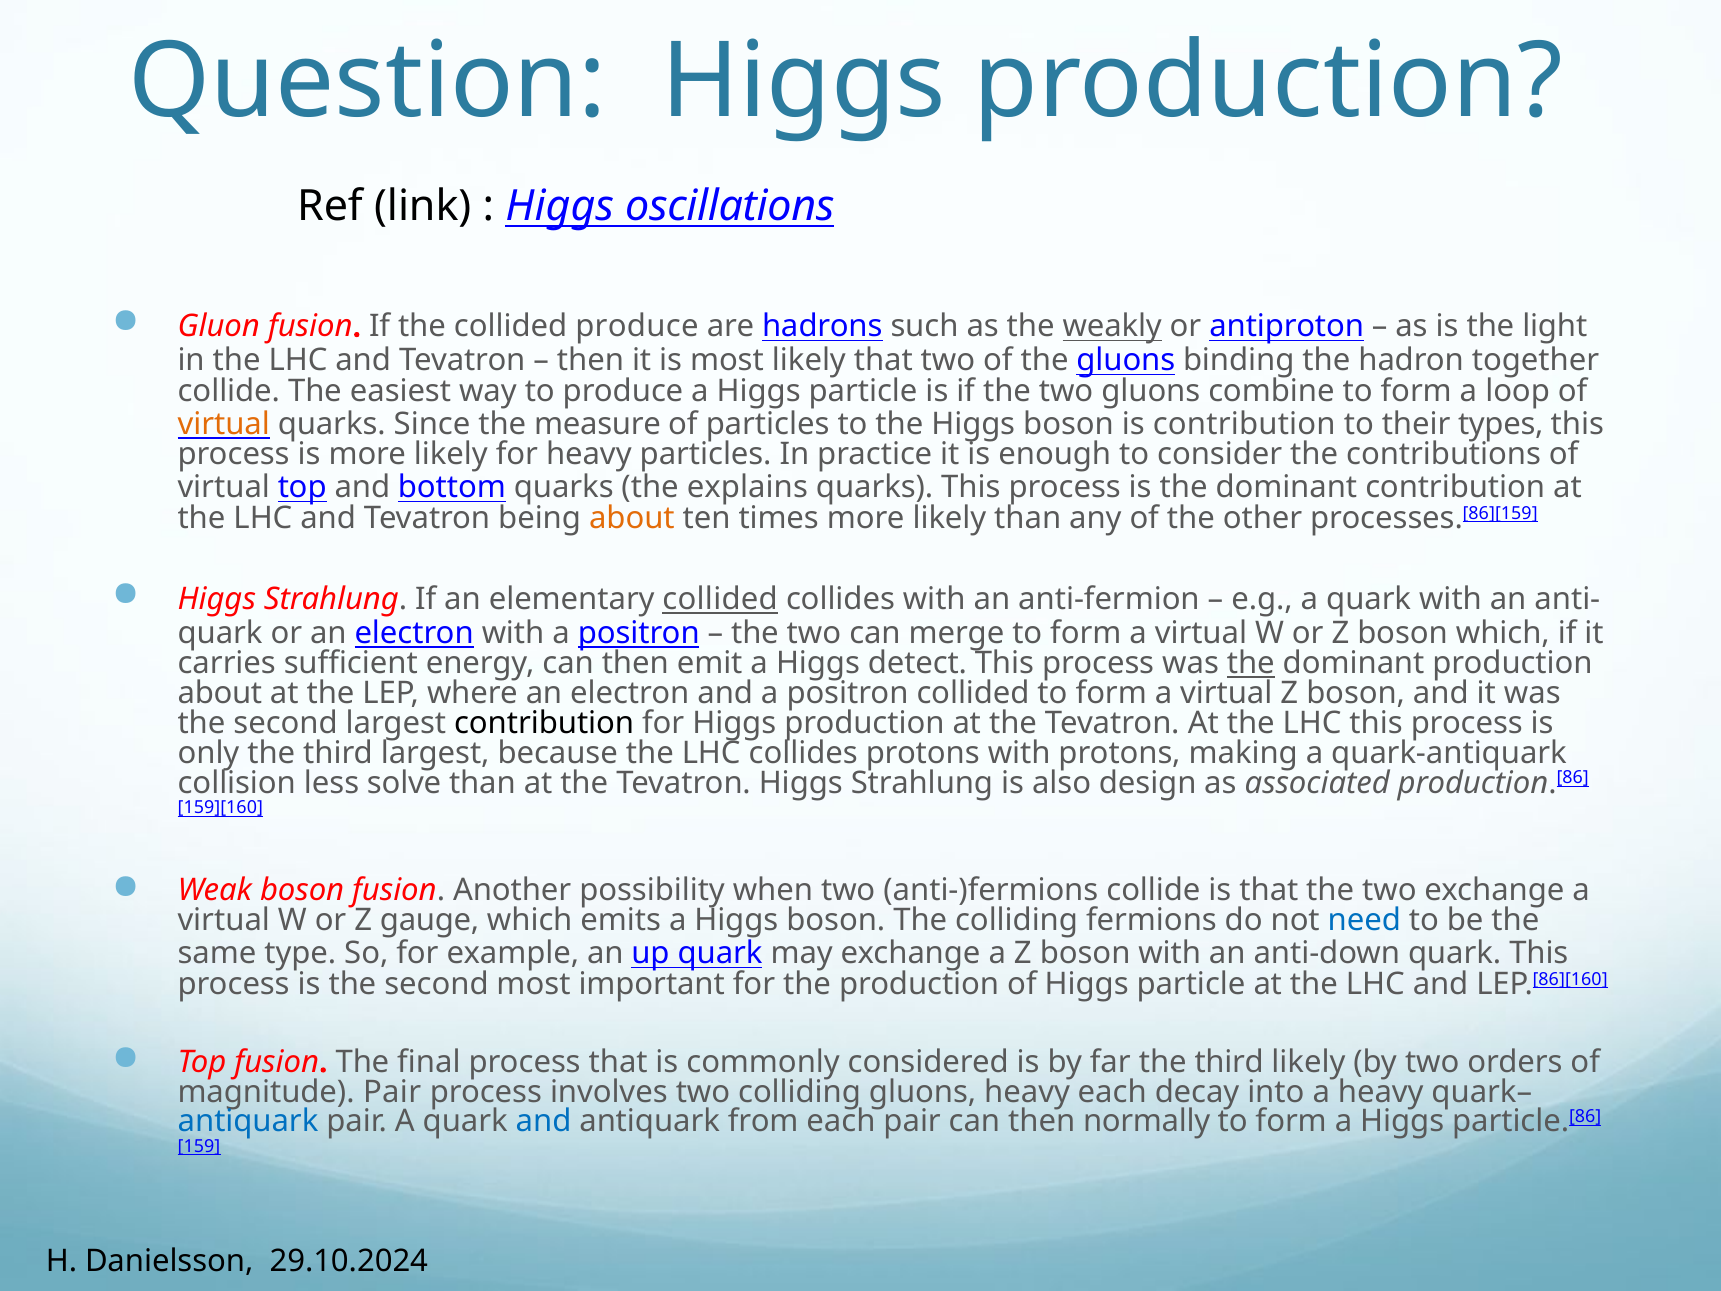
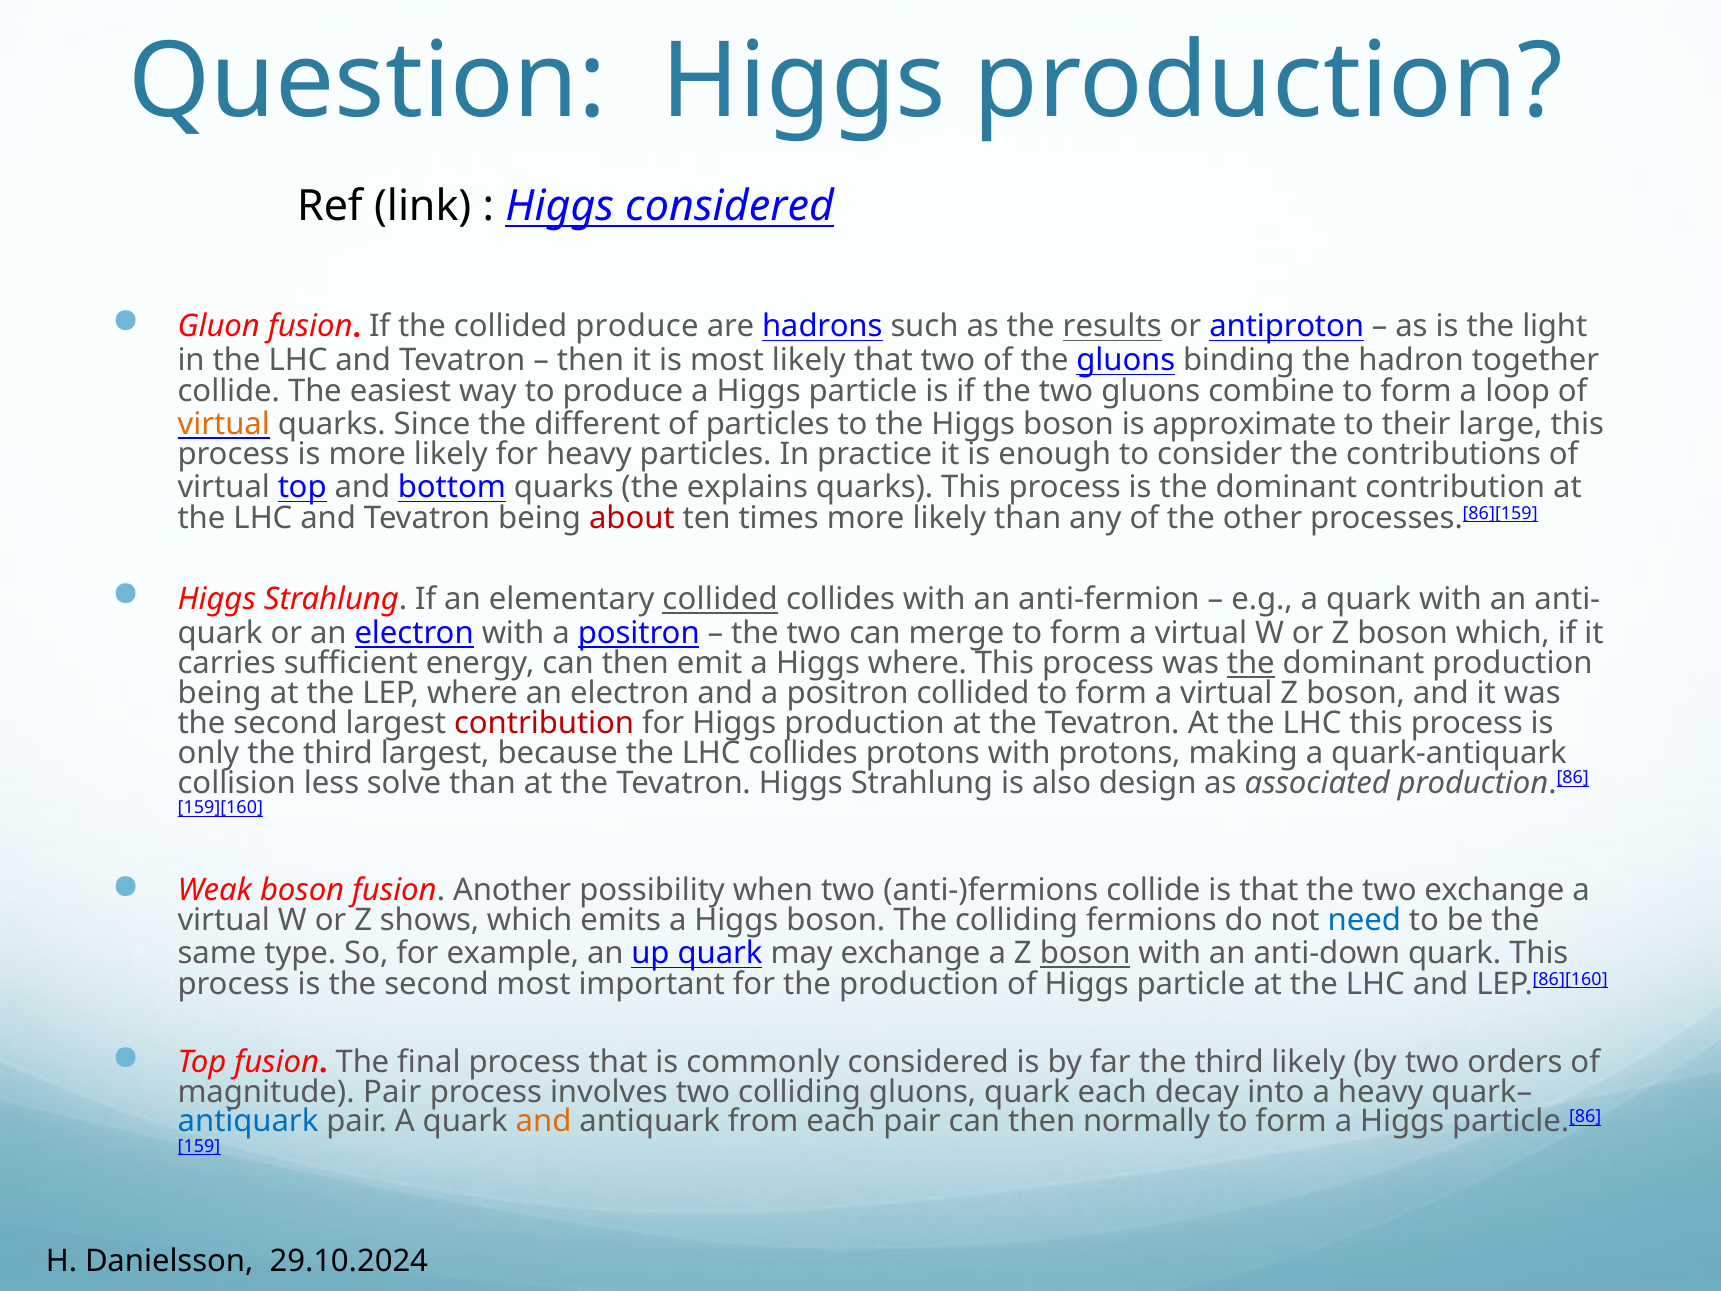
Higgs oscillations: oscillations -> considered
weakly: weakly -> results
measure: measure -> different
is contribution: contribution -> approximate
types: types -> large
about at (632, 518) colour: orange -> red
Higgs detect: detect -> where
about at (220, 693): about -> being
contribution at (544, 723) colour: black -> red
gauge: gauge -> shows
boson at (1085, 953) underline: none -> present
gluons heavy: heavy -> quark
and at (544, 1121) colour: blue -> orange
